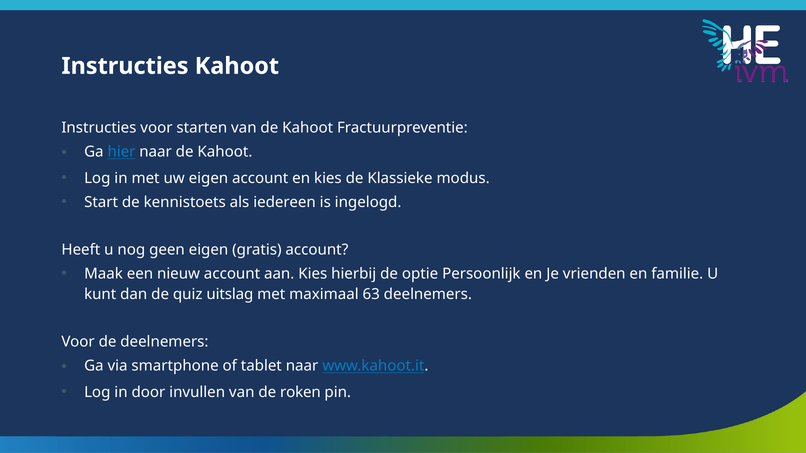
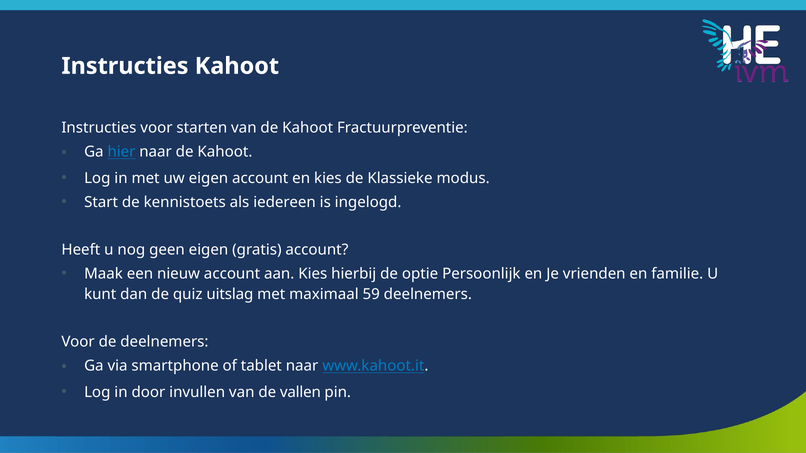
63: 63 -> 59
roken: roken -> vallen
